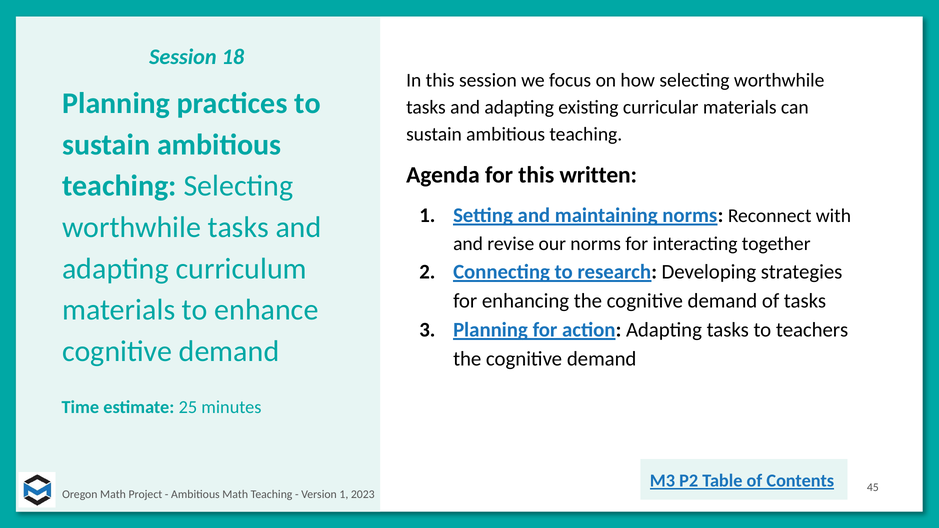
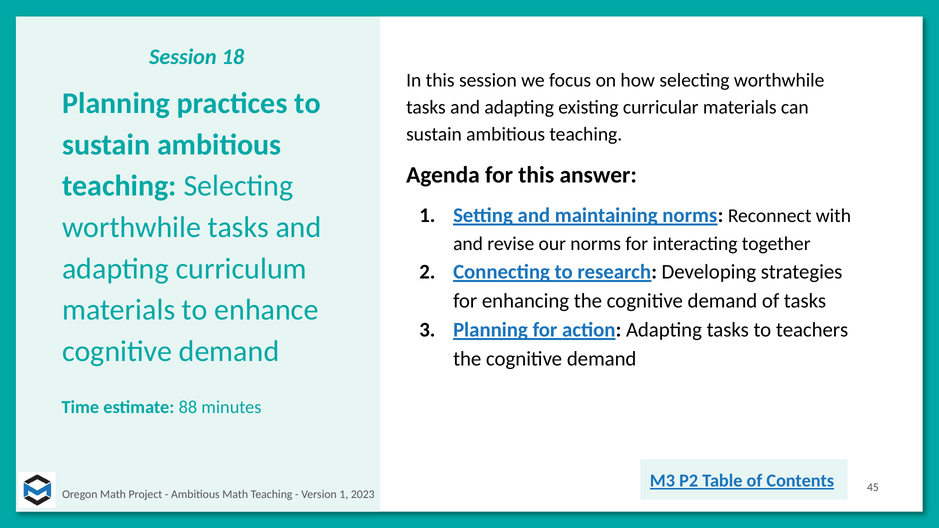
written: written -> answer
25: 25 -> 88
